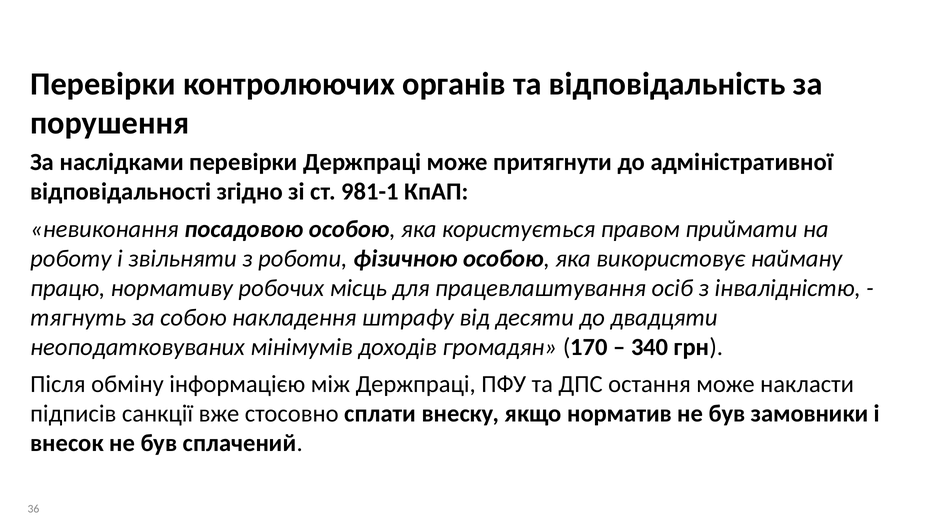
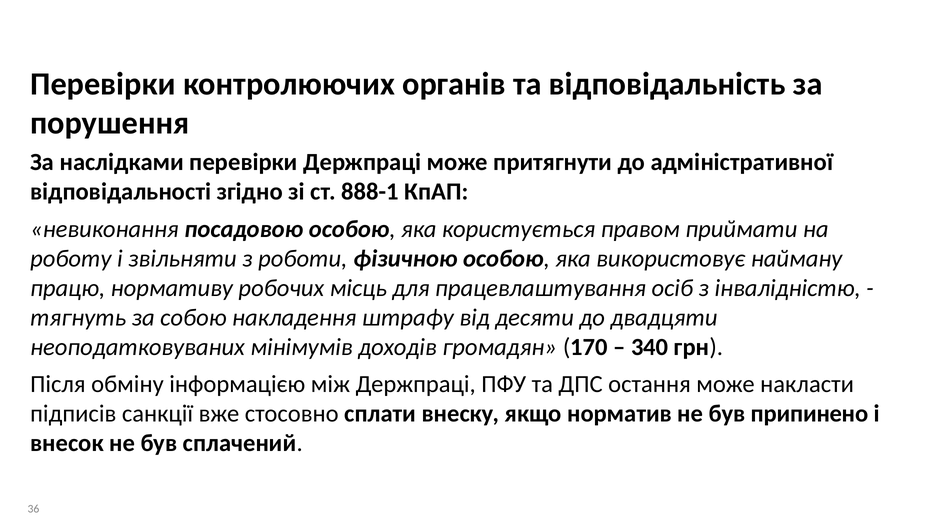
981-1: 981-1 -> 888-1
замовники: замовники -> припинено
